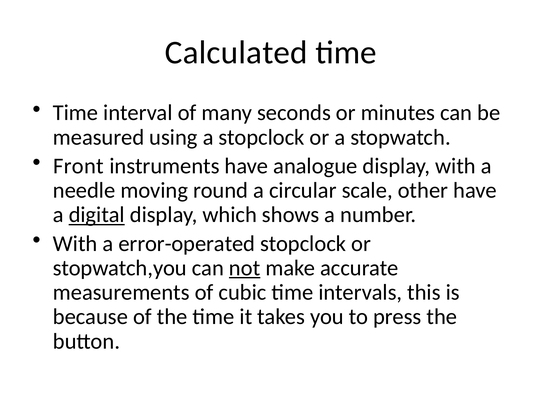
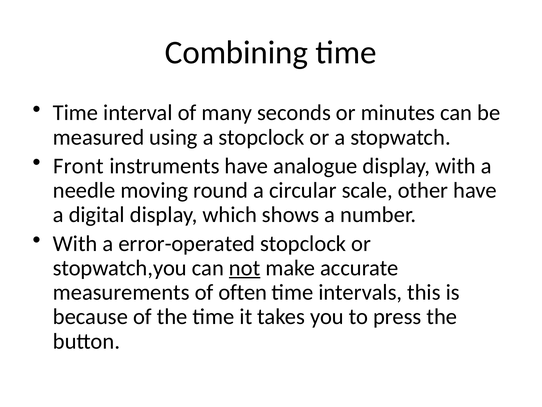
Calculated: Calculated -> Combining
digital underline: present -> none
cubic: cubic -> often
